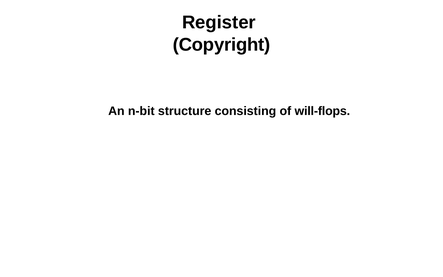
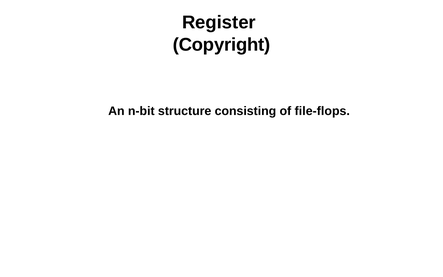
will-flops: will-flops -> file-flops
